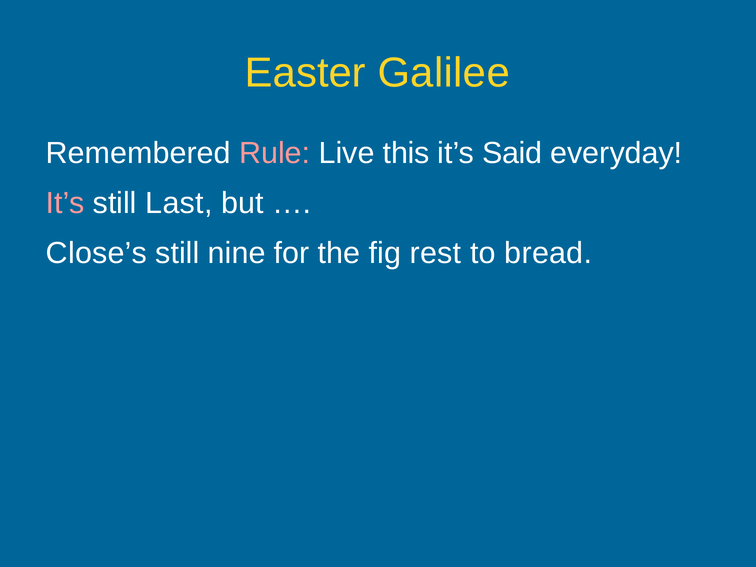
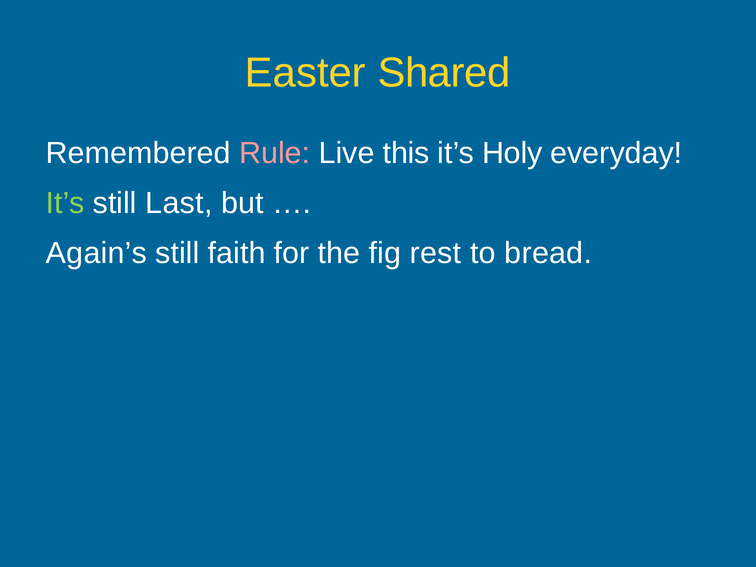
Galilee: Galilee -> Shared
Said: Said -> Holy
It’s at (65, 203) colour: pink -> light green
Close’s: Close’s -> Again’s
nine: nine -> faith
